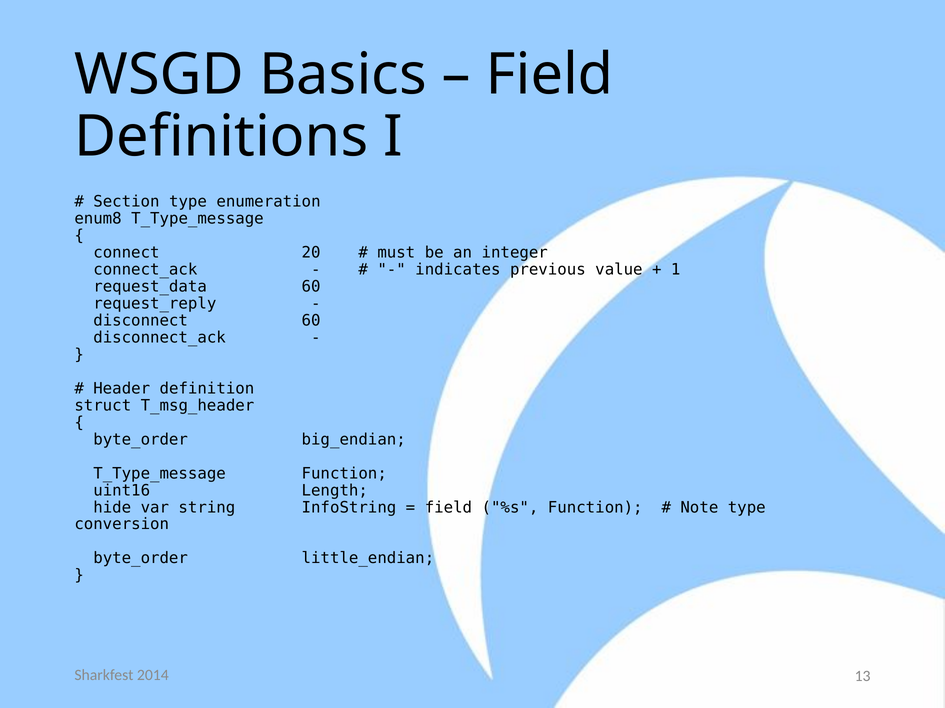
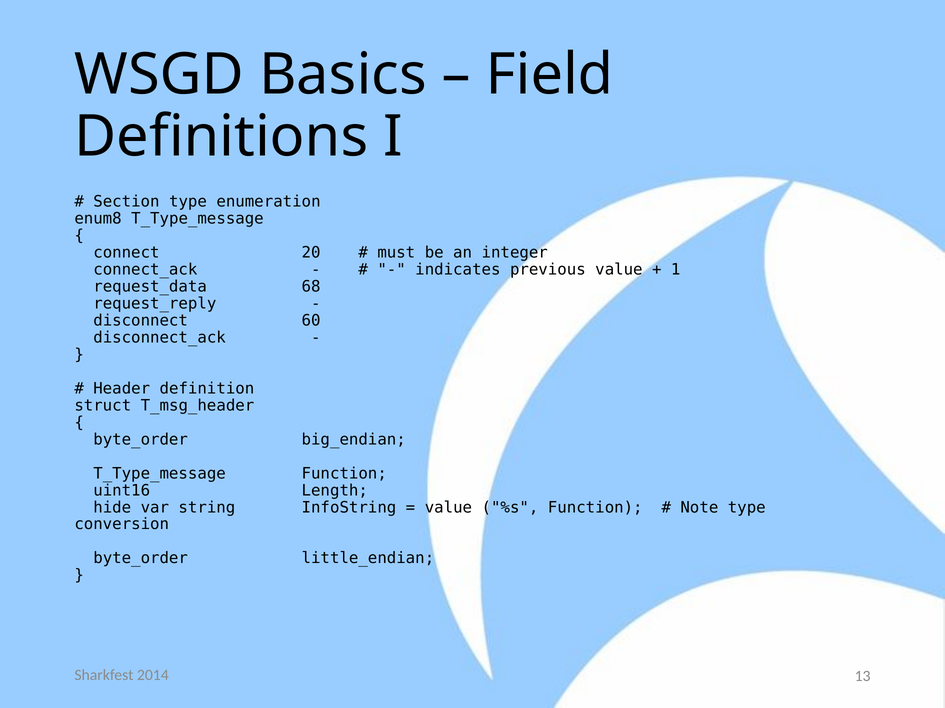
request_data 60: 60 -> 68
field at (448, 508): field -> value
